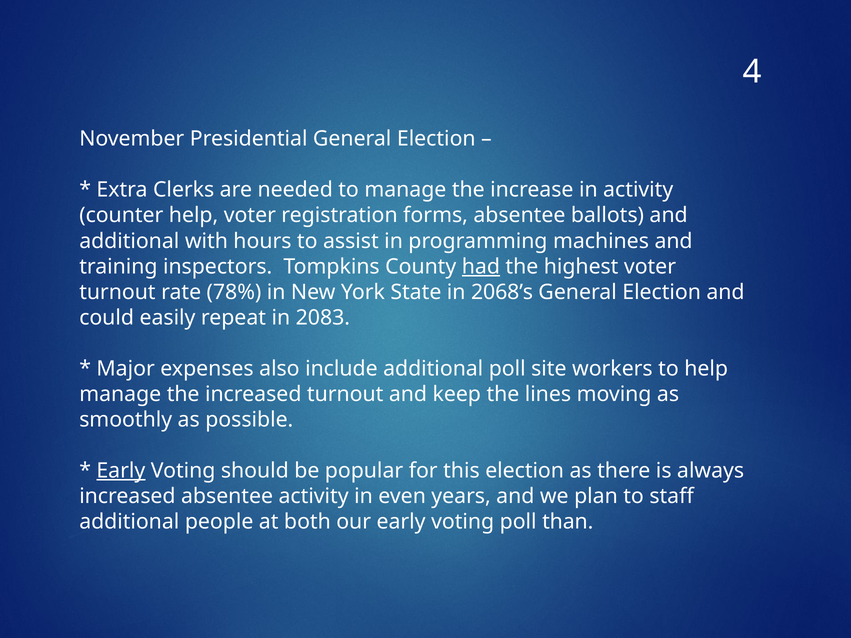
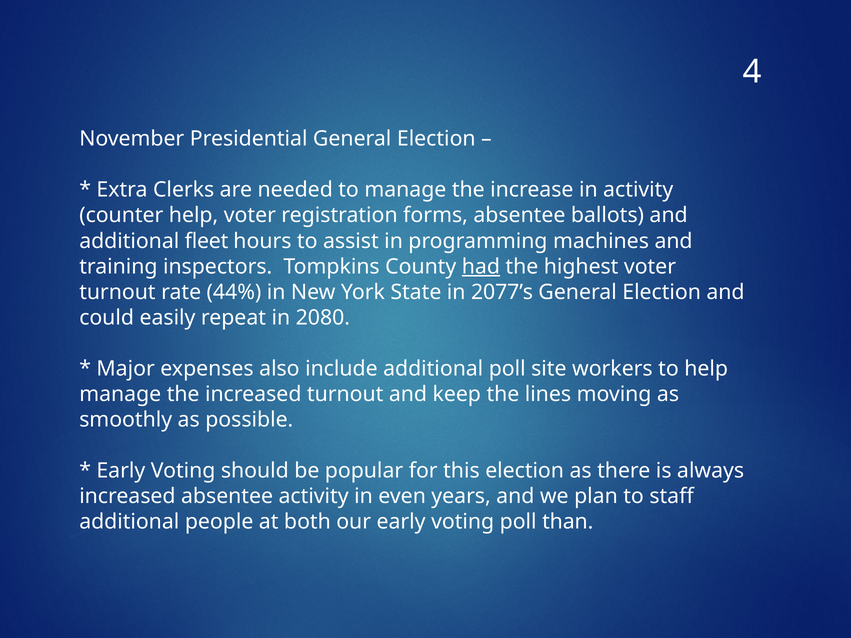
with: with -> fleet
78%: 78% -> 44%
2068’s: 2068’s -> 2077’s
2083: 2083 -> 2080
Early at (121, 471) underline: present -> none
